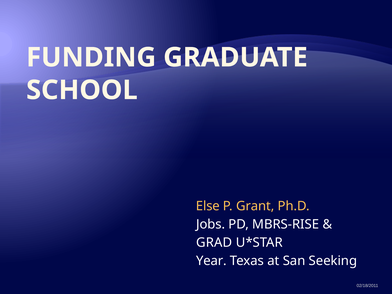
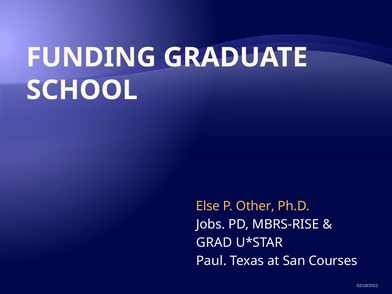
Grant: Grant -> Other
Year: Year -> Paul
Seeking: Seeking -> Courses
